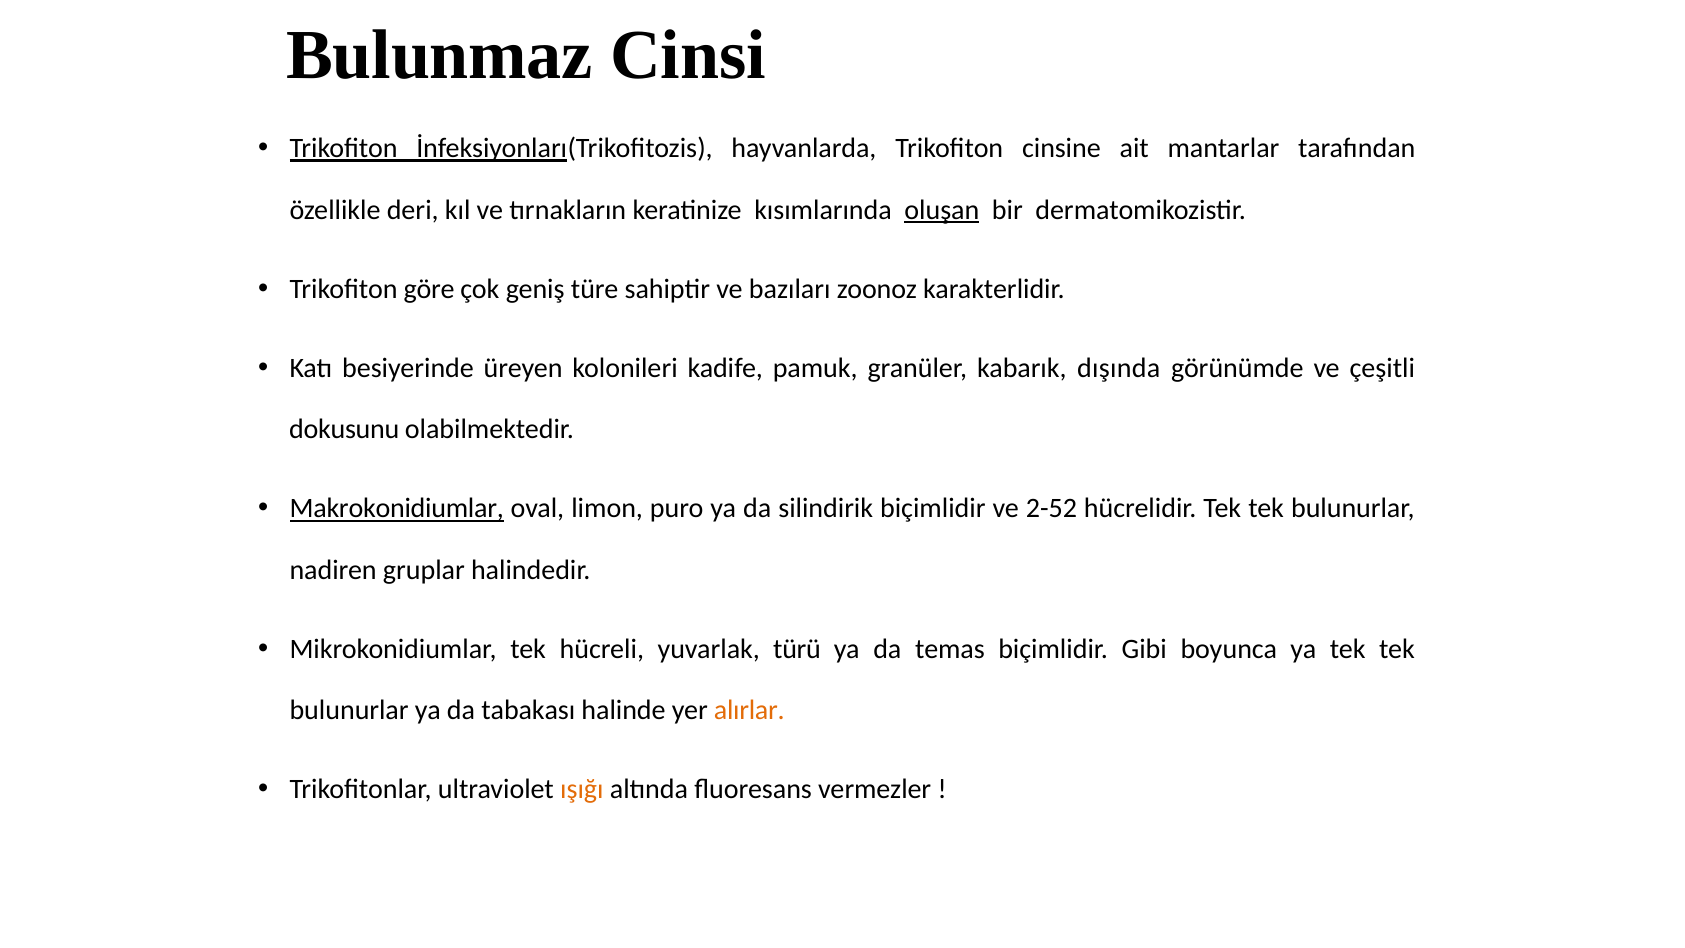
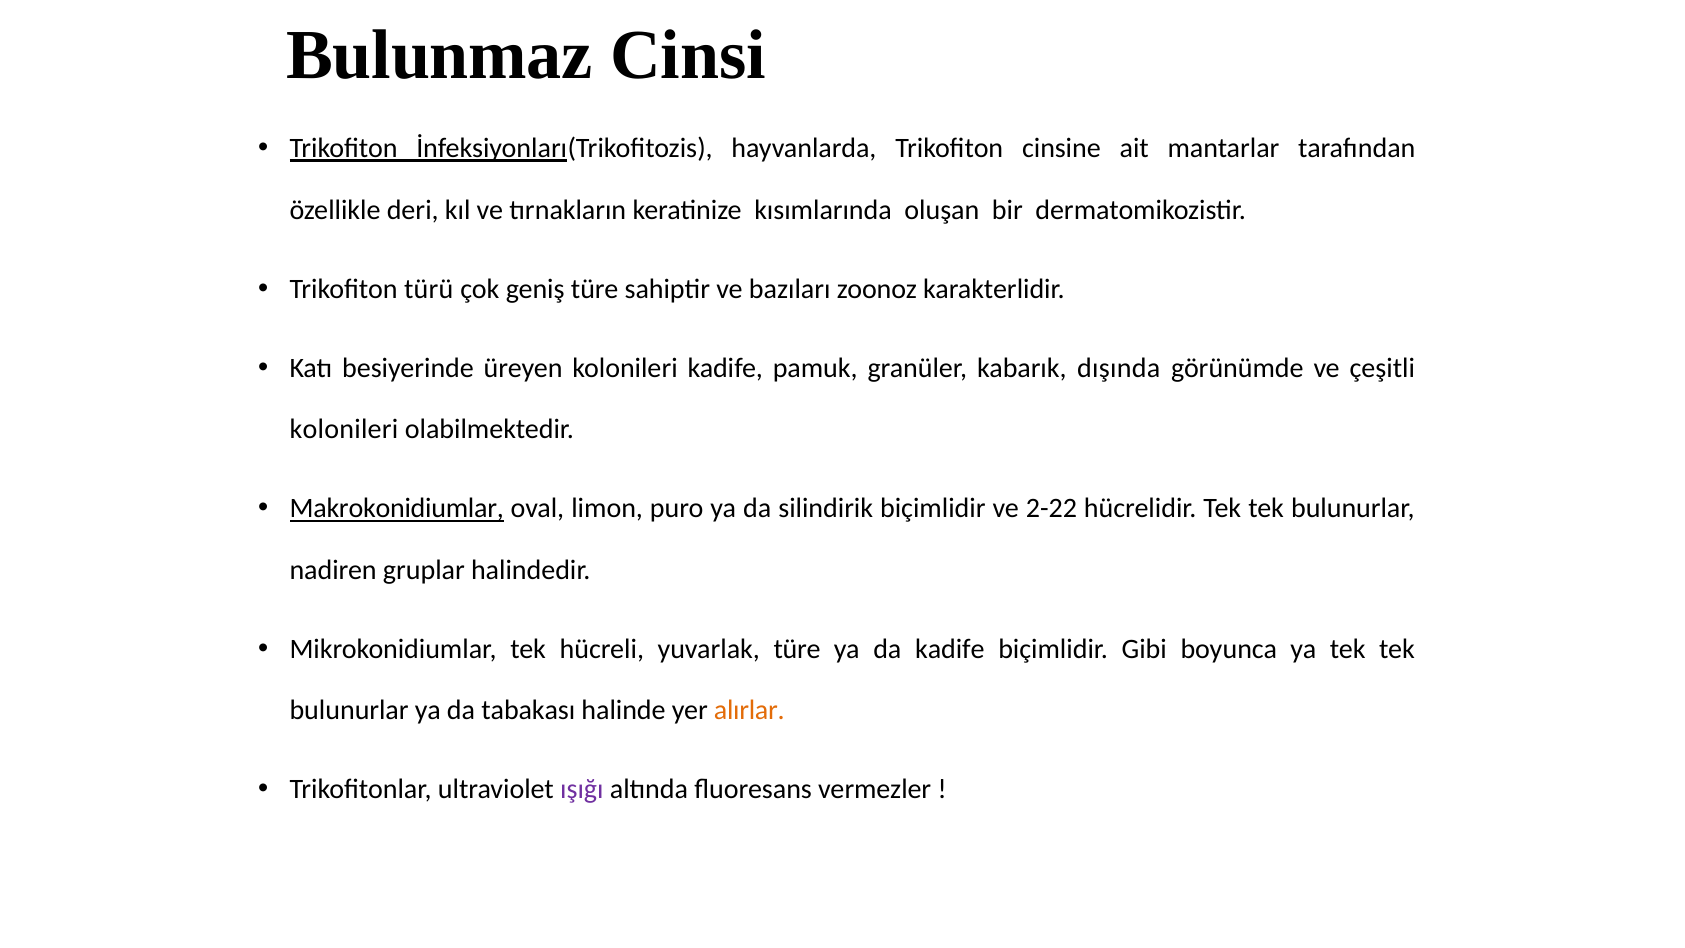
oluşan underline: present -> none
göre: göre -> türü
dokusunu at (344, 430): dokusunu -> kolonileri
2-52: 2-52 -> 2-22
yuvarlak türü: türü -> türe
da temas: temas -> kadife
ışığı colour: orange -> purple
